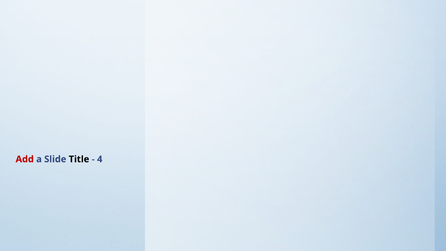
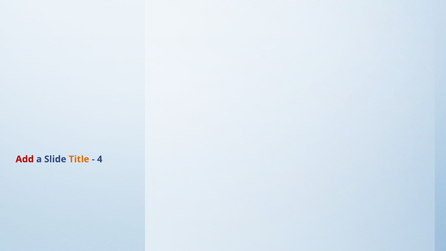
Title colour: black -> orange
